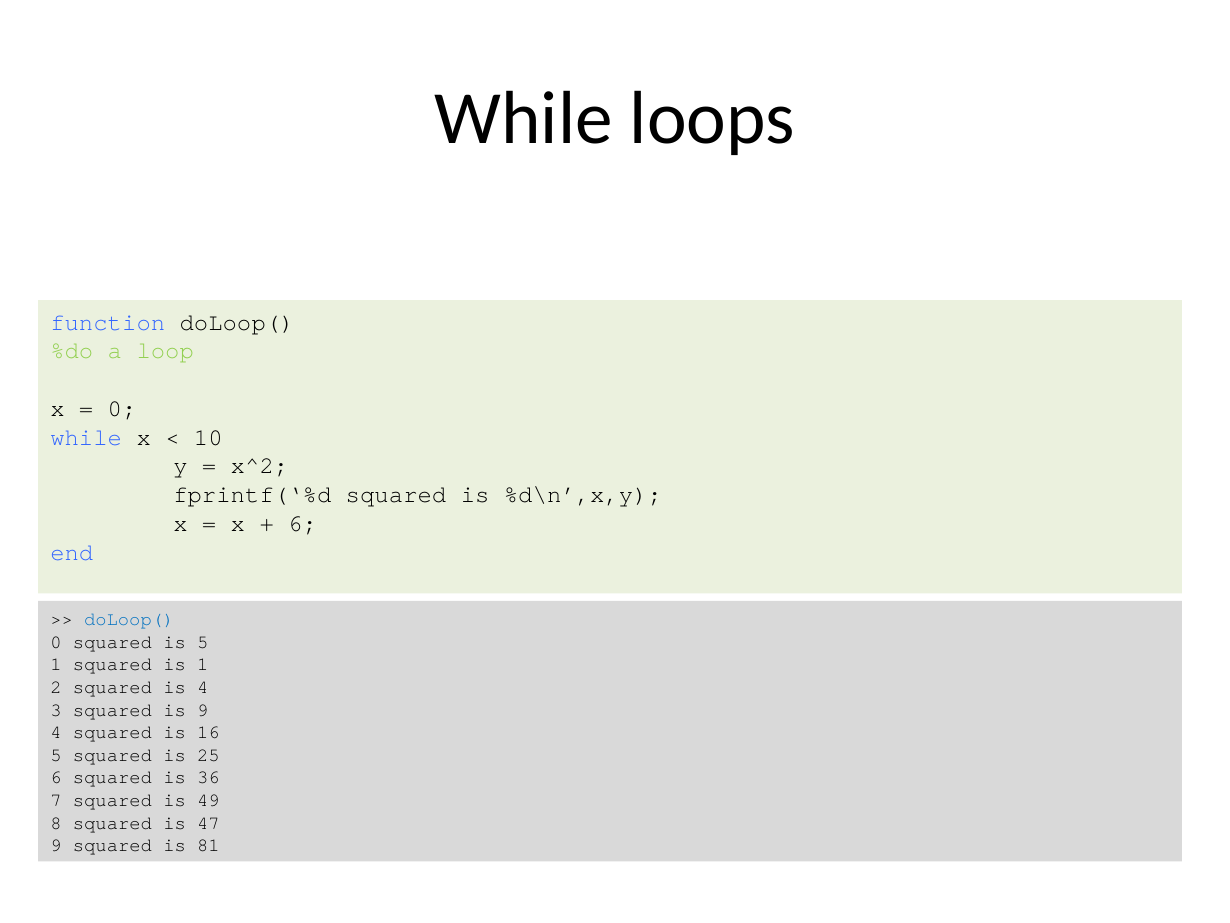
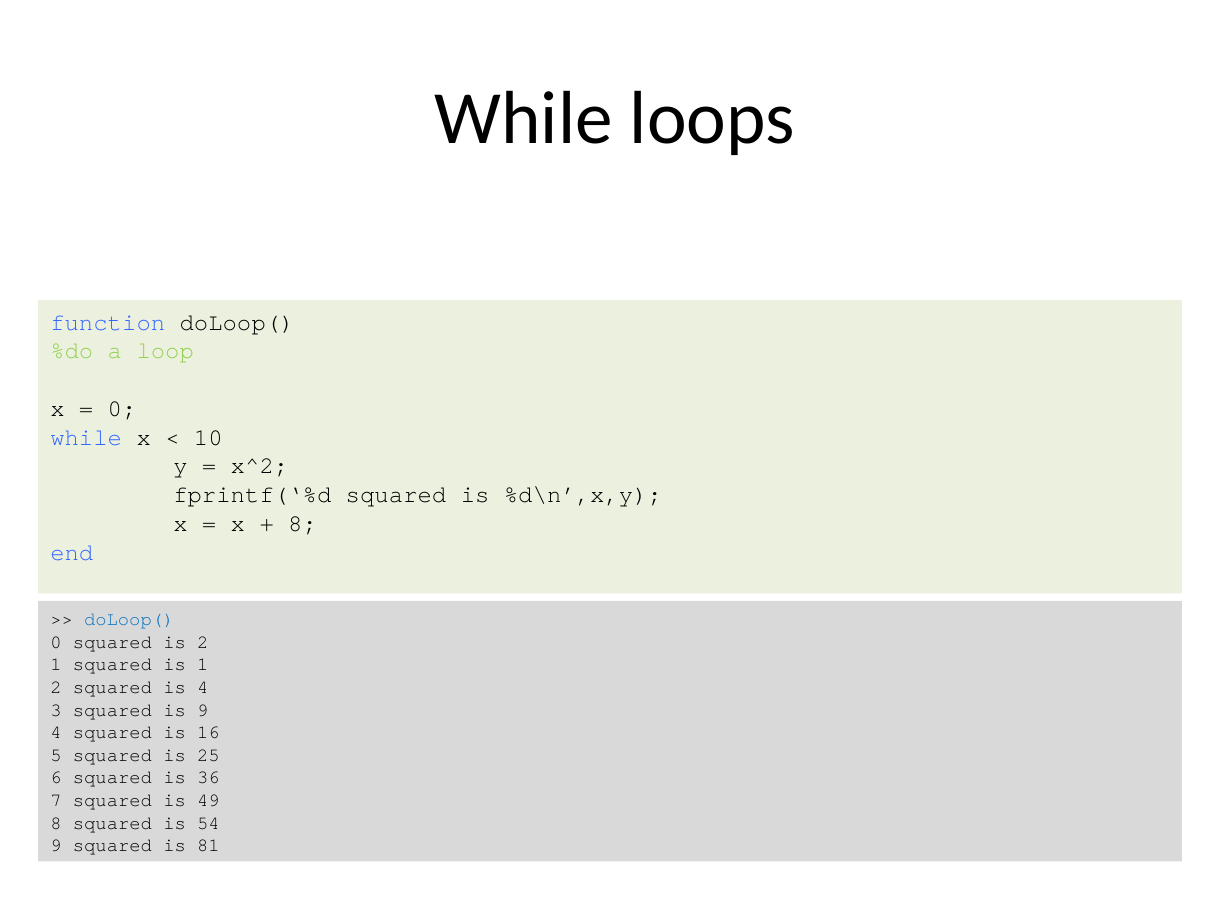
6 at (303, 523): 6 -> 8
is 5: 5 -> 2
47: 47 -> 54
